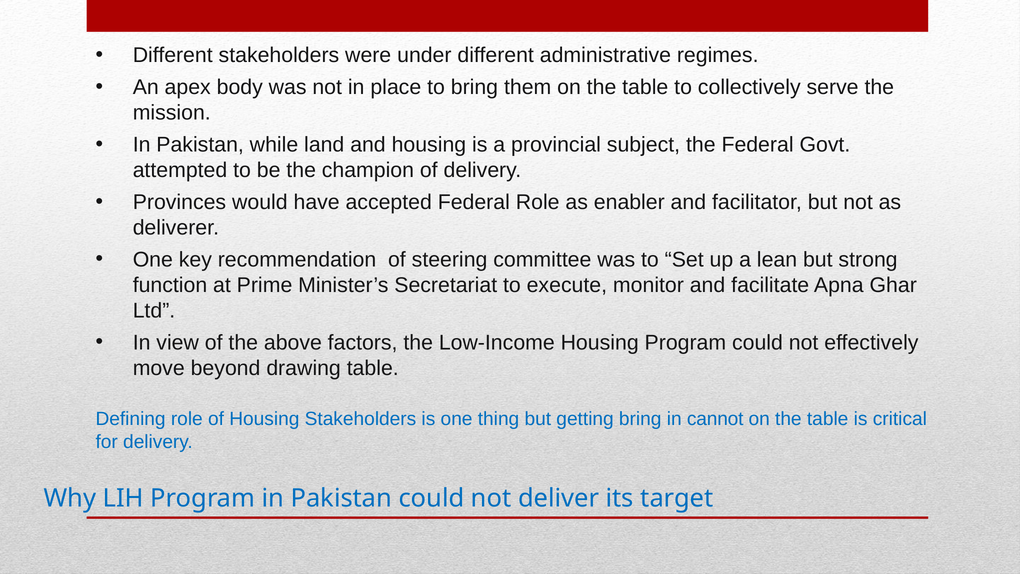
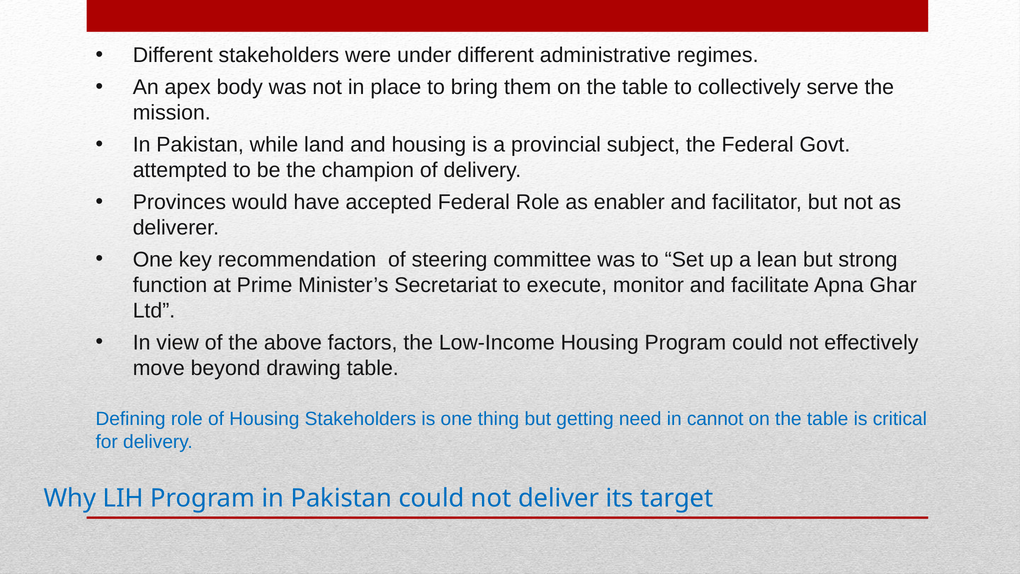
getting bring: bring -> need
